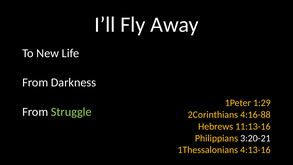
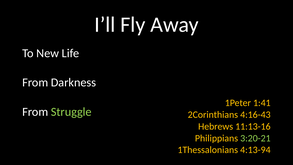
1:29: 1:29 -> 1:41
4:16-88: 4:16-88 -> 4:16-43
3:20-21 colour: white -> light green
4:13-16: 4:13-16 -> 4:13-94
